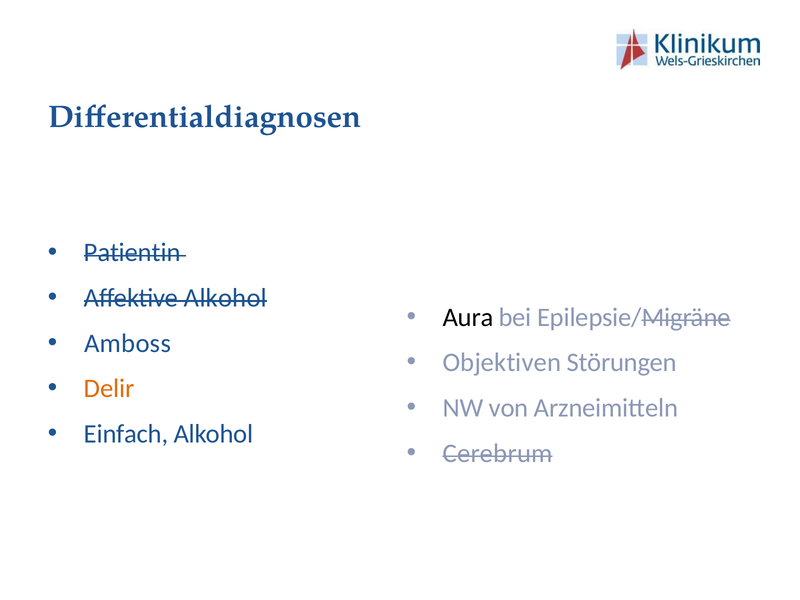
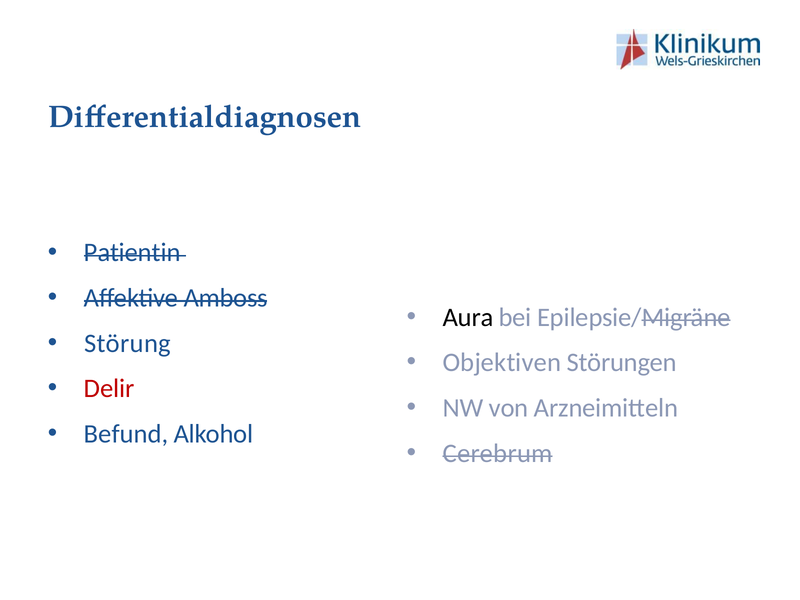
Affektive Alkohol: Alkohol -> Amboss
Amboss: Amboss -> Störung
Delir colour: orange -> red
Einfach: Einfach -> Befund
